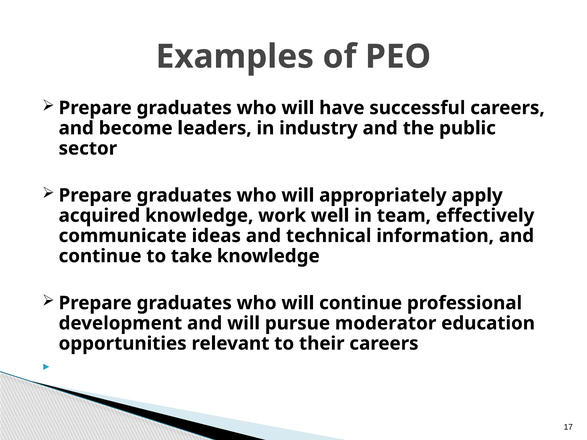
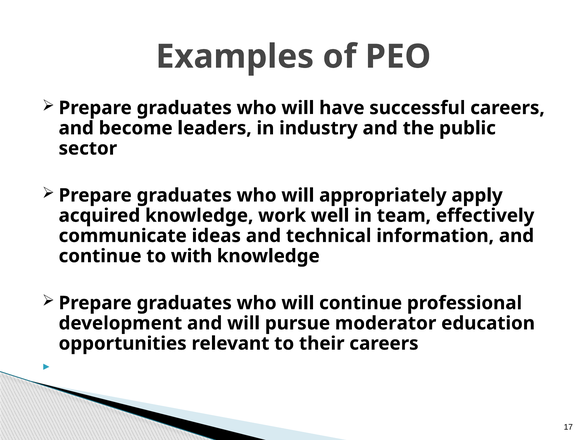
take: take -> with
